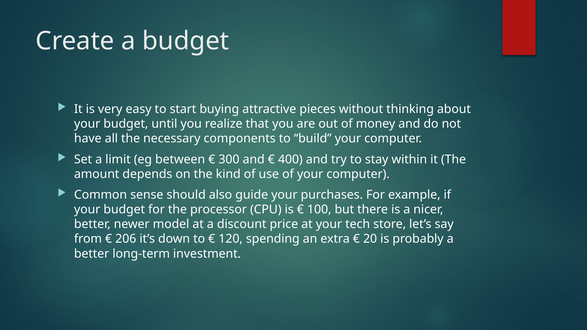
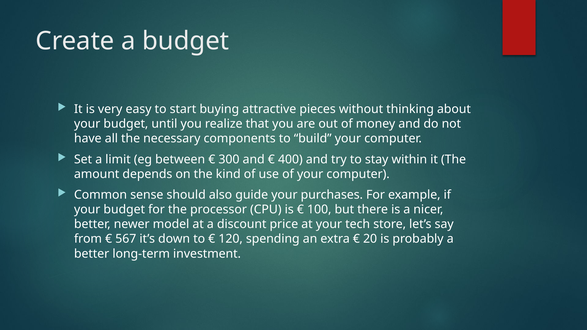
206: 206 -> 567
